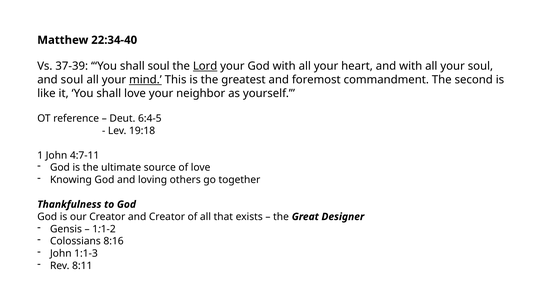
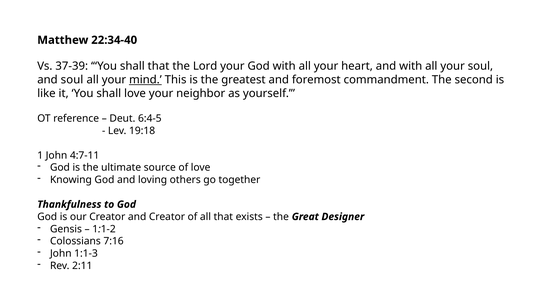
shall soul: soul -> that
Lord underline: present -> none
8:16: 8:16 -> 7:16
8:11: 8:11 -> 2:11
